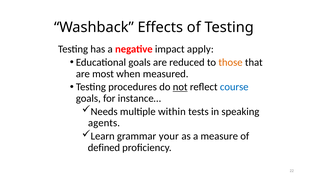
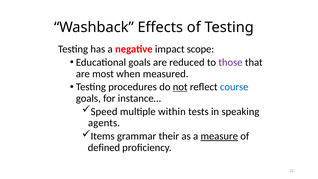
apply: apply -> scope
those colour: orange -> purple
Needs: Needs -> Speed
Learn: Learn -> Items
your: your -> their
measure underline: none -> present
